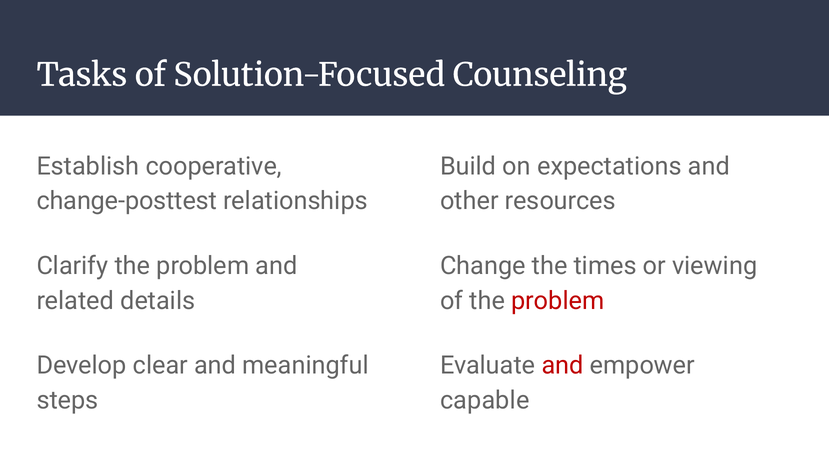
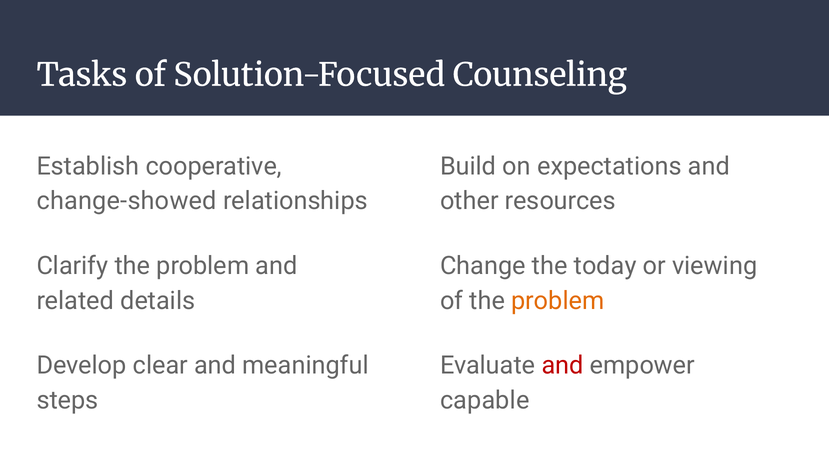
change-posttest: change-posttest -> change-showed
times: times -> today
problem at (558, 301) colour: red -> orange
